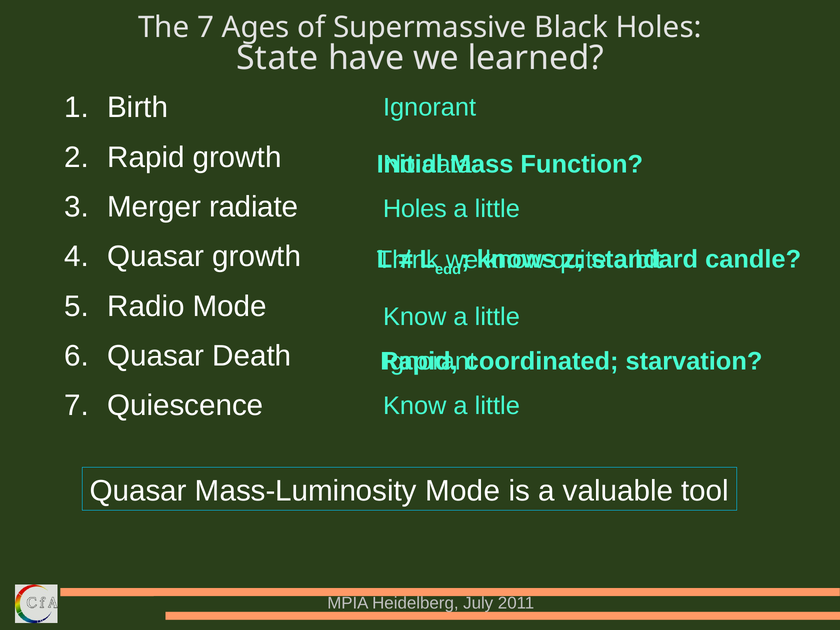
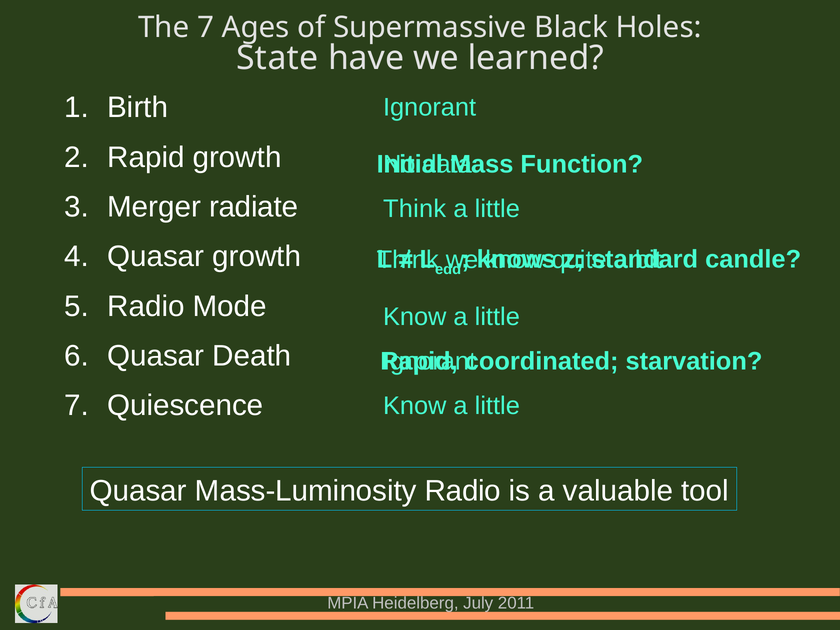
Holes at (415, 209): Holes -> Think
Mass-Luminosity Mode: Mode -> Radio
